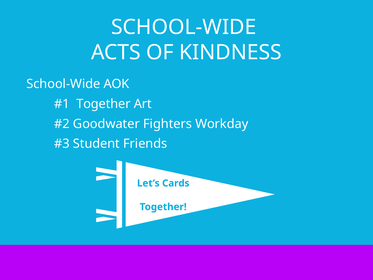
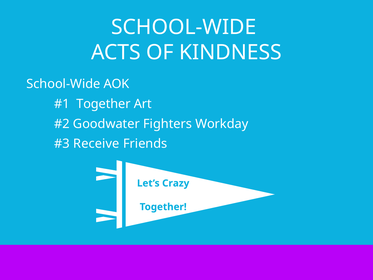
Student: Student -> Receive
Cards: Cards -> Crazy
